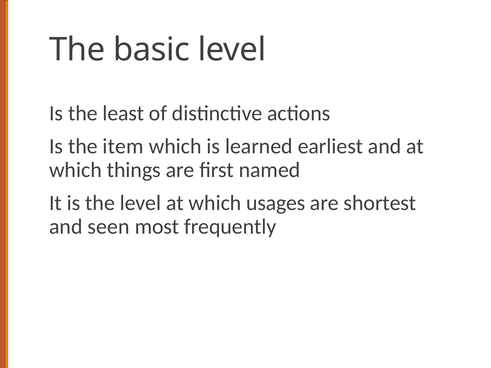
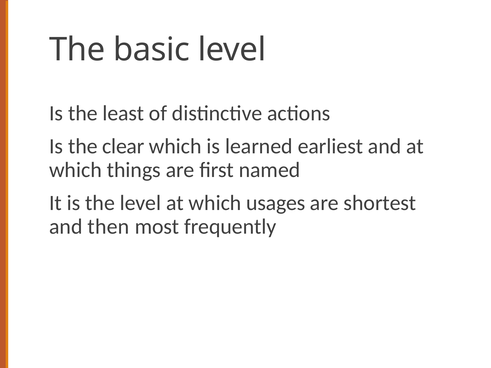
item: item -> clear
seen: seen -> then
